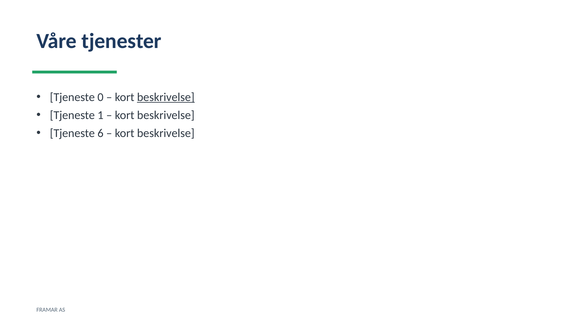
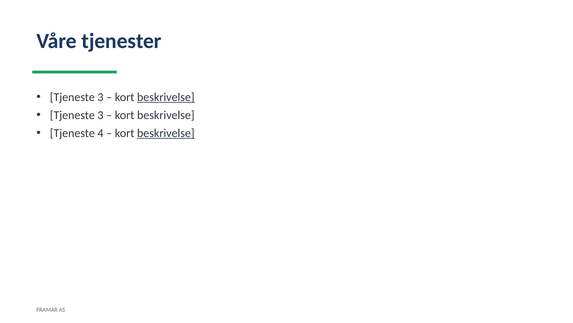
0 at (100, 97): 0 -> 3
1 at (100, 115): 1 -> 3
6: 6 -> 4
beskrivelse at (166, 133) underline: none -> present
